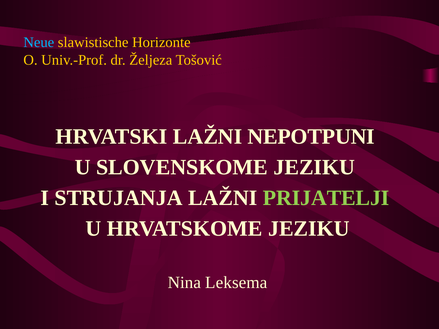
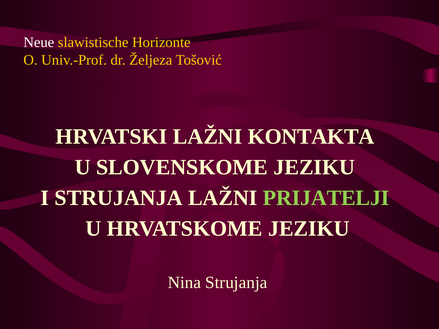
Neue colour: light blue -> white
NEPOTPUNI: NEPOTPUNI -> KONTAKTA
Nina Leksema: Leksema -> Strujanja
